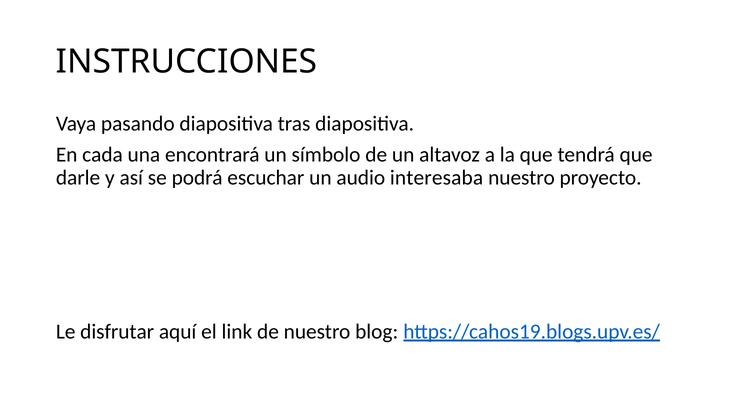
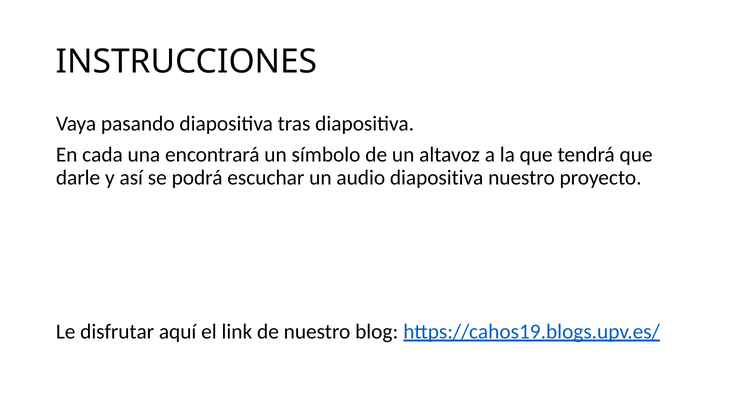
audio interesaba: interesaba -> diapositiva
